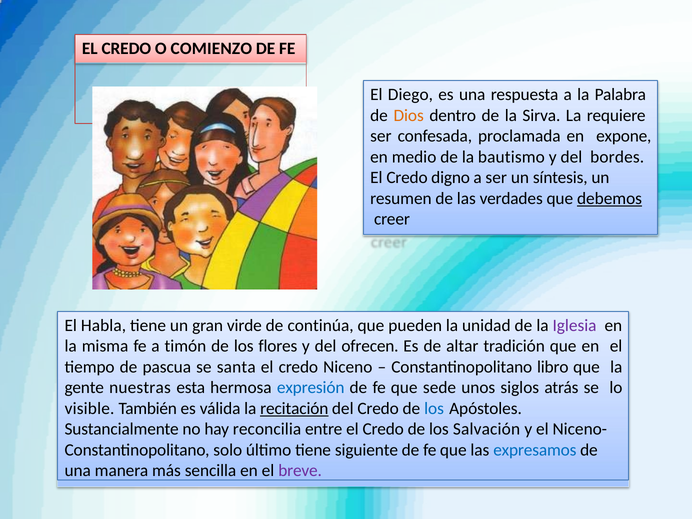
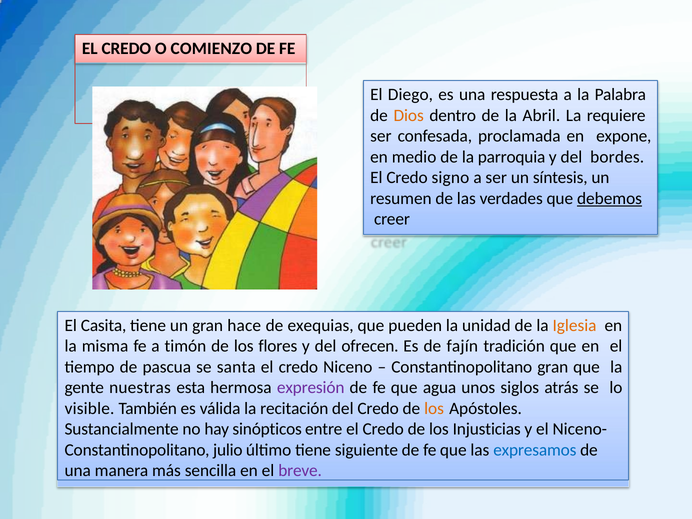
Sirva: Sirva -> Abril
bautismo: bautismo -> parroquia
digno: digno -> signo
Habla: Habla -> Casita
virde: virde -> hace
continúa: continúa -> exequias
Iglesia colour: purple -> orange
altar: altar -> fajín
Constantinopolitano libro: libro -> gran
expresión colour: blue -> purple
sede: sede -> agua
recitación underline: present -> none
los at (434, 408) colour: blue -> orange
reconcilia: reconcilia -> sinópticos
Salvación: Salvación -> Injusticias
solo: solo -> julio
